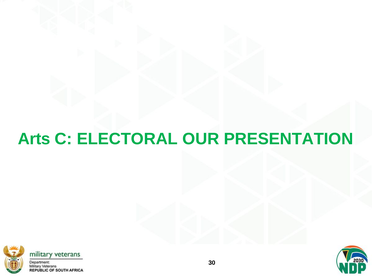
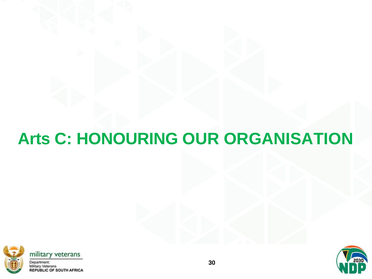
ELECTORAL: ELECTORAL -> HONOURING
PRESENTATION: PRESENTATION -> ORGANISATION
